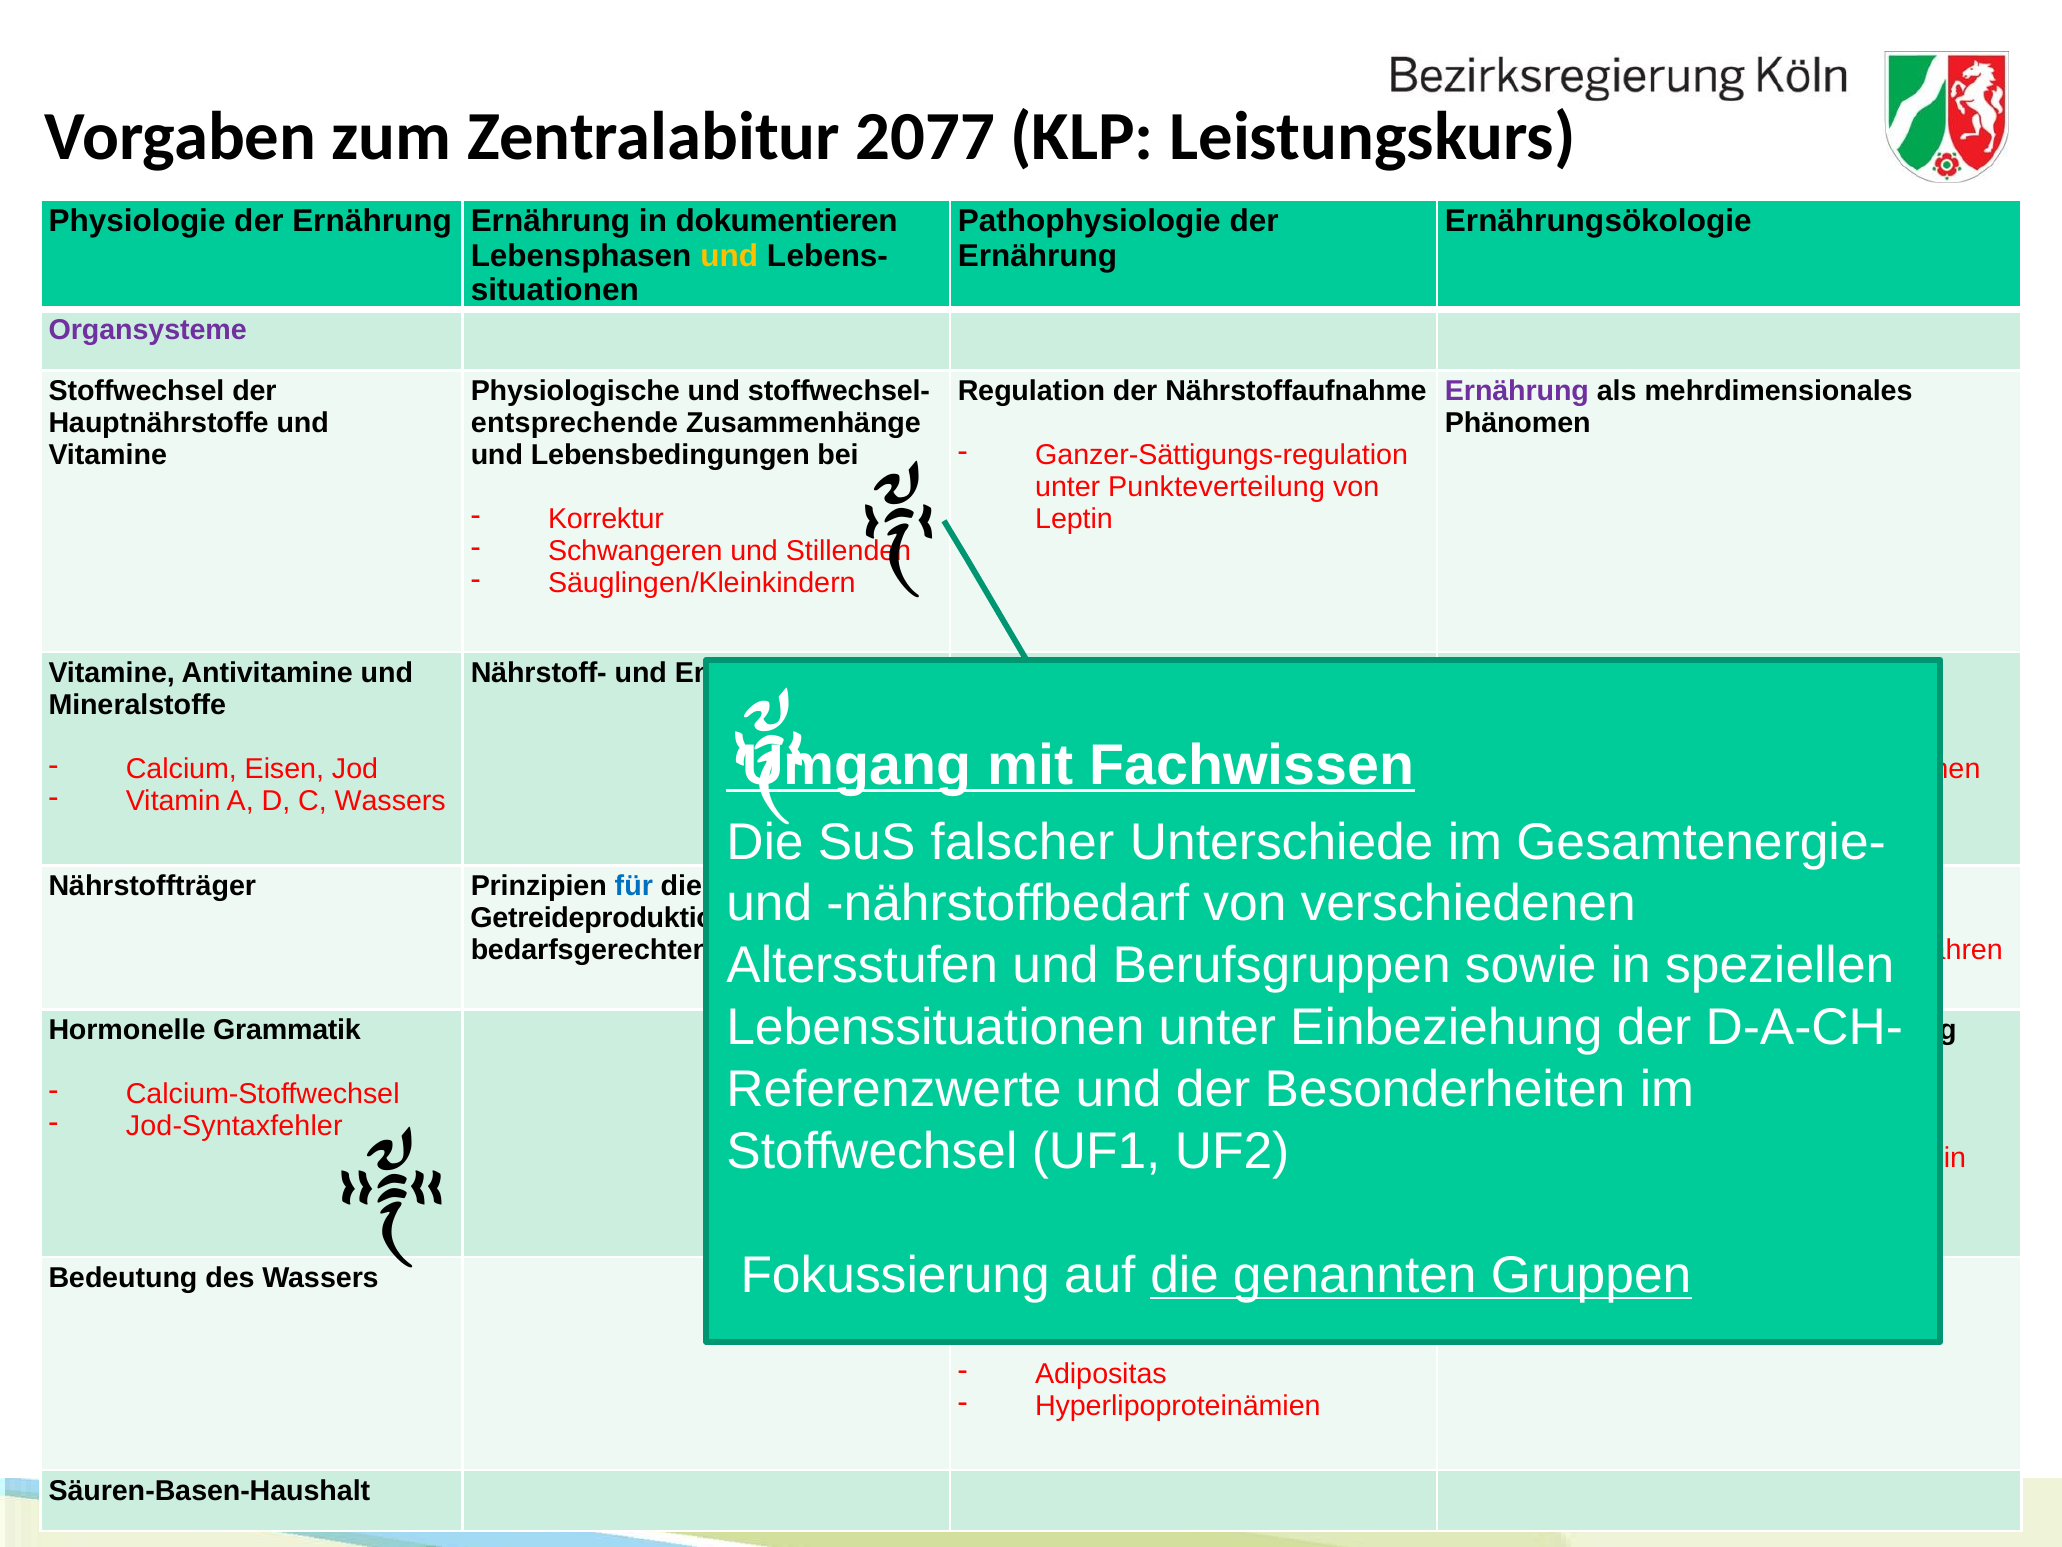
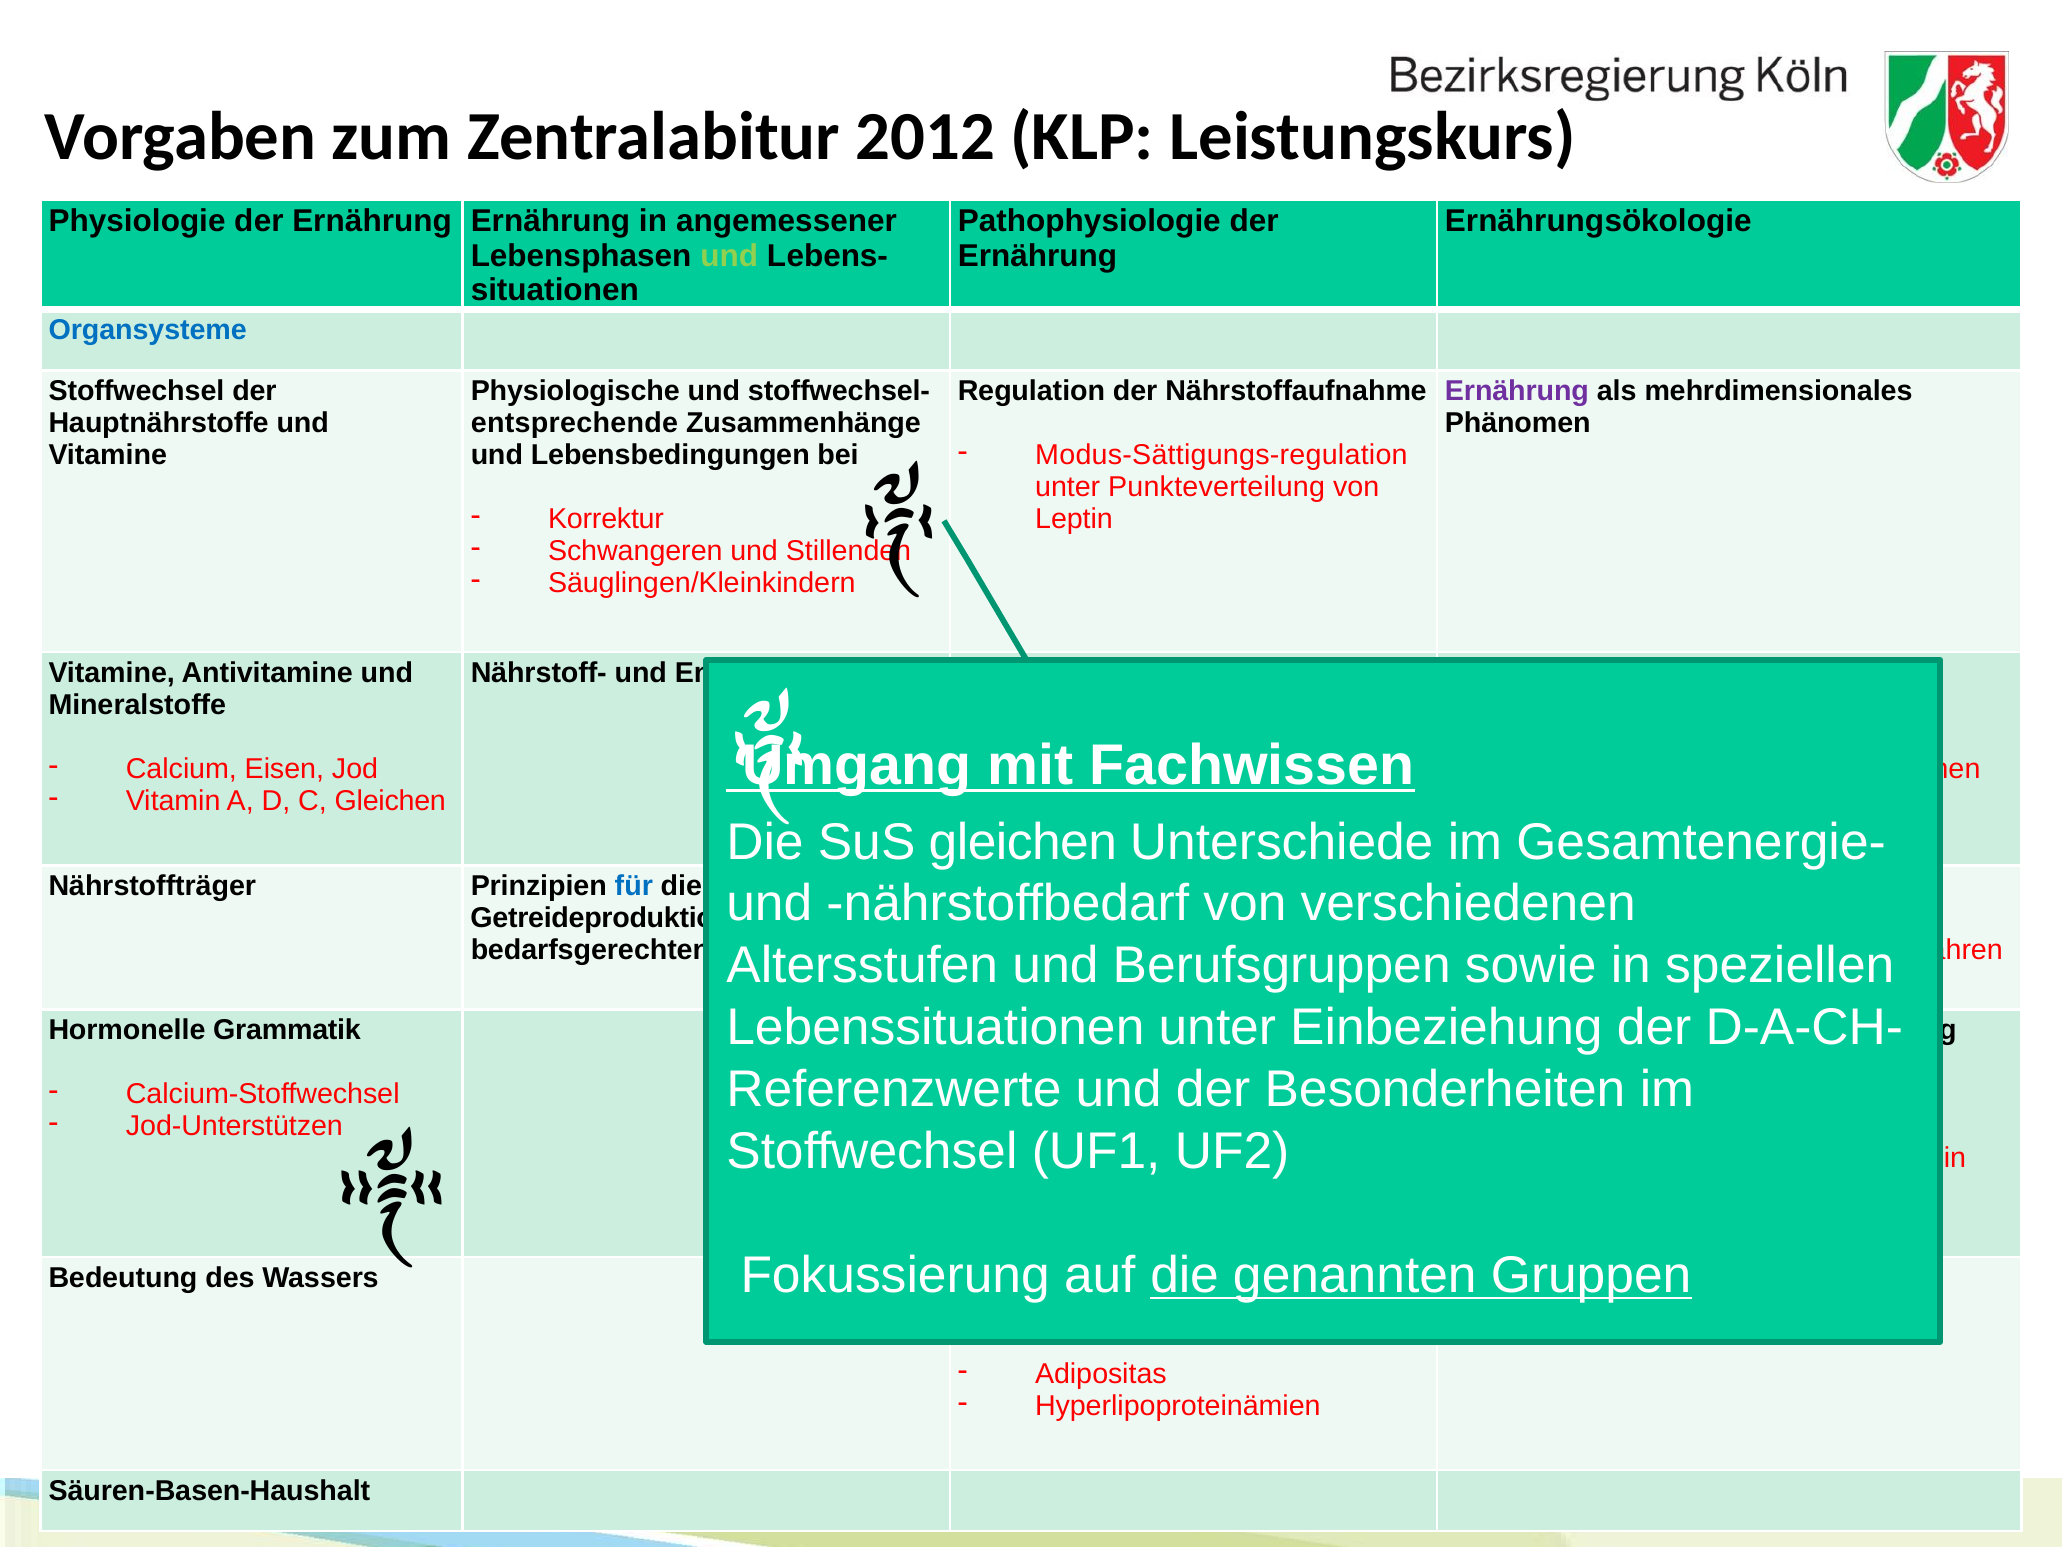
2077: 2077 -> 2012
dokumentieren: dokumentieren -> angemessener
und at (729, 256) colour: yellow -> light green
Organsysteme colour: purple -> blue
Ganzer-Sättigungs-regulation: Ganzer-Sättigungs-regulation -> Modus-Sättigungs-regulation
C Wassers: Wassers -> Gleichen
SuS falscher: falscher -> gleichen
Jod-Syntaxfehler: Jod-Syntaxfehler -> Jod-Unterstützen
